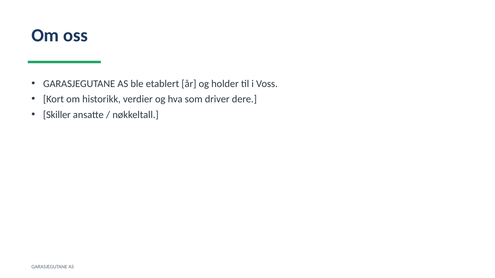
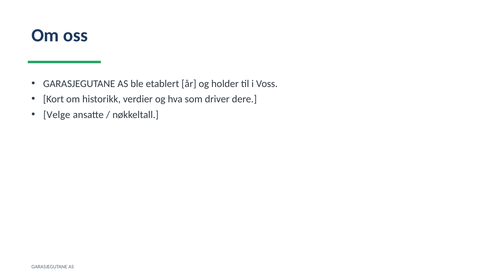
Skiller: Skiller -> Velge
